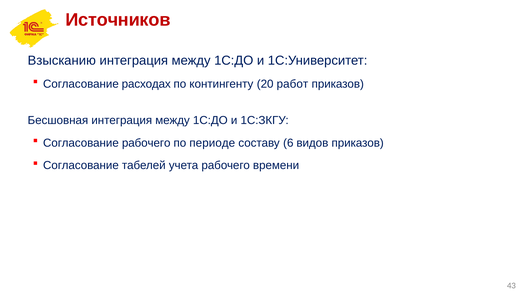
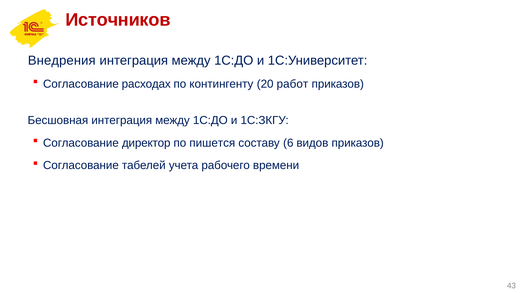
Взысканию: Взысканию -> Внедрения
Согласование рабочего: рабочего -> директор
периоде: периоде -> пишется
